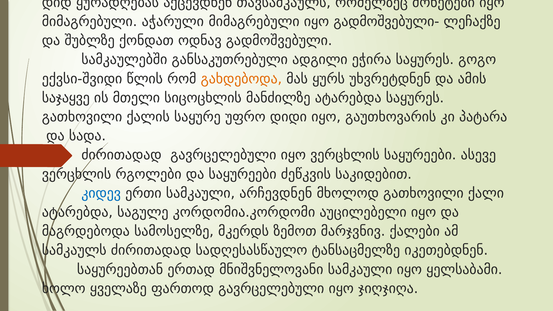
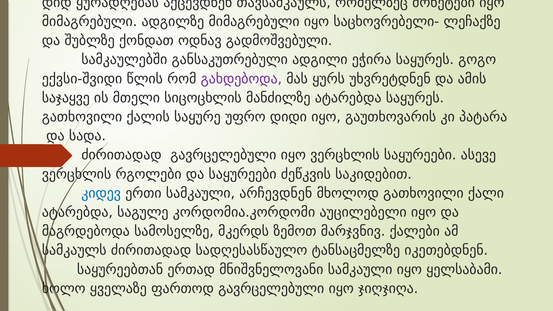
აჭარული: აჭარული -> ადგილზე
გადმოშვებული-: გადმოშვებული- -> საცხოვრებელი-
გახდებოდა colour: orange -> purple
